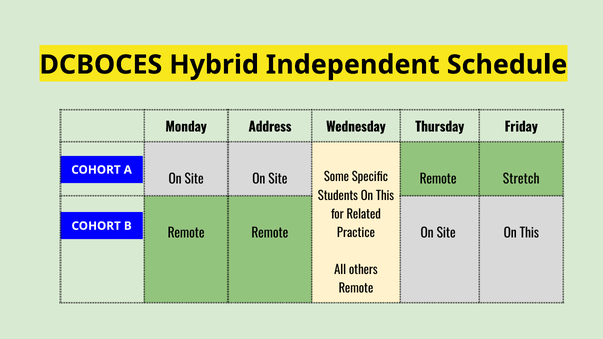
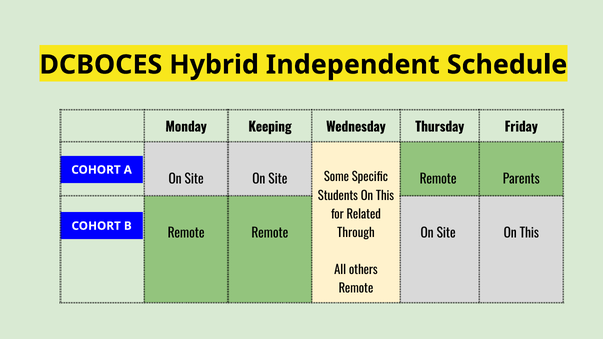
Address: Address -> Keeping
Stretch: Stretch -> Parents
Practice: Practice -> Through
